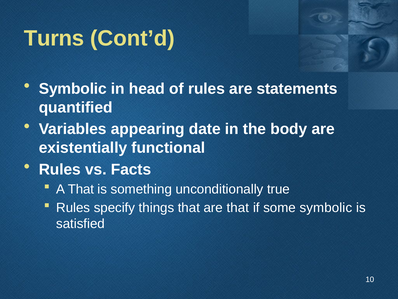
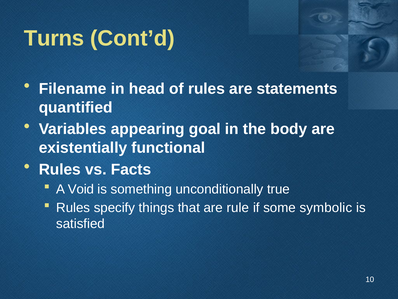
Symbolic at (73, 89): Symbolic -> Filename
date: date -> goal
A That: That -> Void
are that: that -> rule
